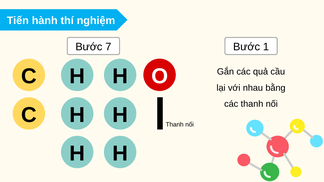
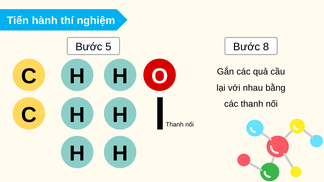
7: 7 -> 5
1: 1 -> 8
